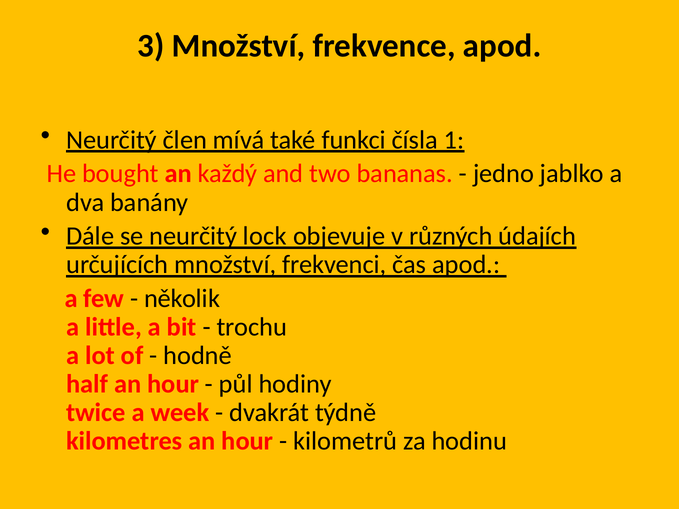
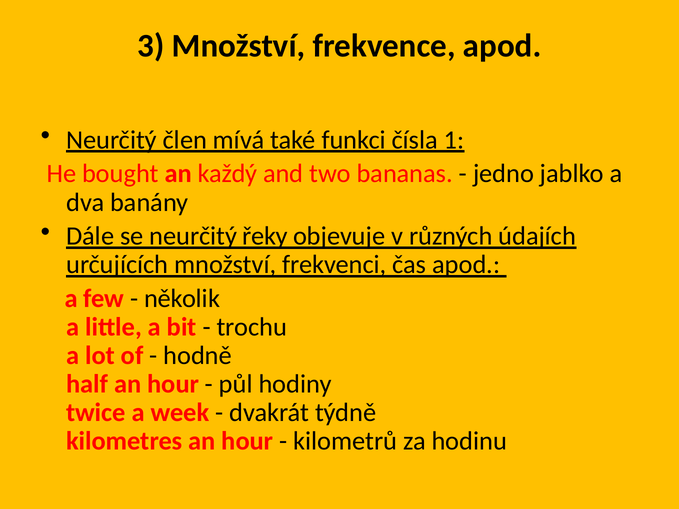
lock: lock -> řeky
